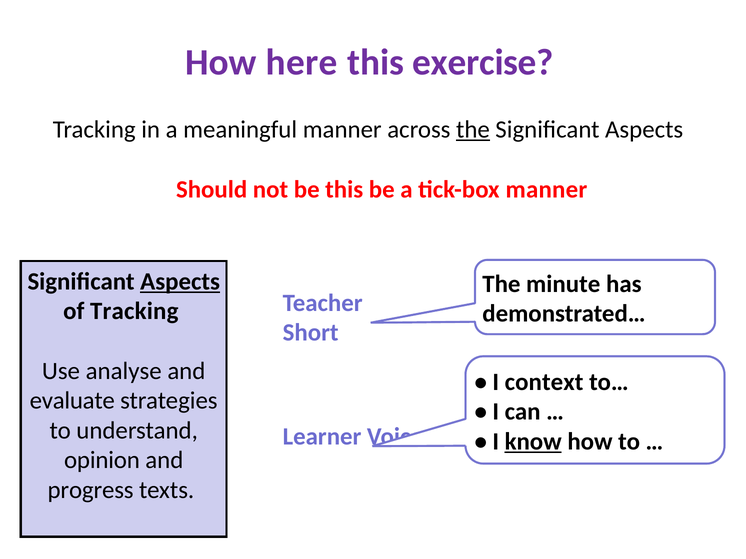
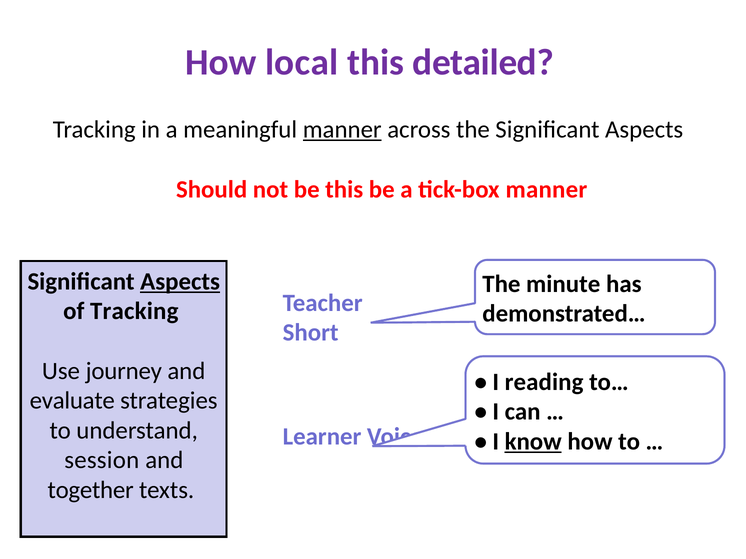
here: here -> local
exercise: exercise -> detailed
manner at (342, 130) underline: none -> present
the at (473, 130) underline: present -> none
analyse: analyse -> journey
context: context -> reading
opinion: opinion -> session
progress: progress -> together
